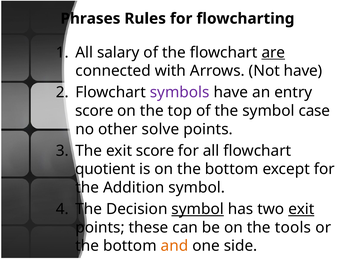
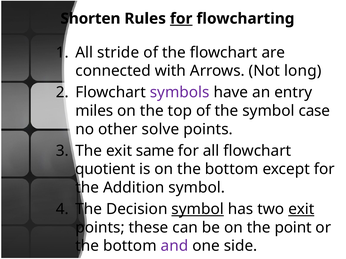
Phrases: Phrases -> Shorten
for at (181, 19) underline: none -> present
salary: salary -> stride
are underline: present -> none
Not have: have -> long
score at (94, 111): score -> miles
exit score: score -> same
tools: tools -> point
and colour: orange -> purple
